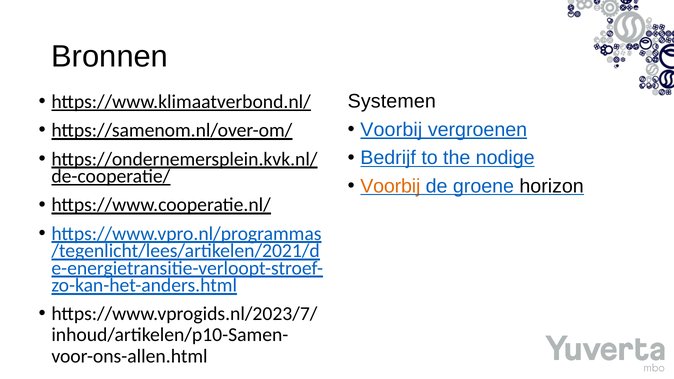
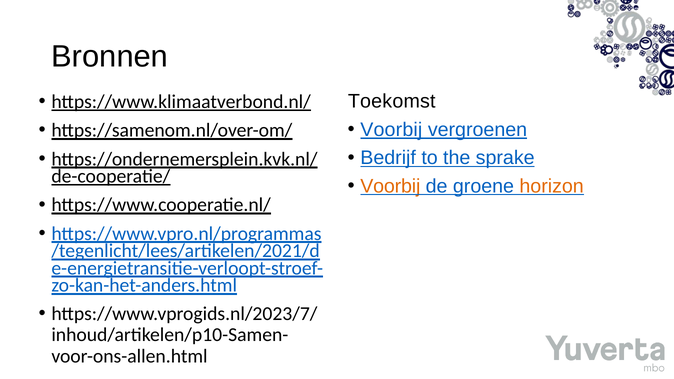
Systemen: Systemen -> Toekomst
nodige: nodige -> sprake
horizon colour: black -> orange
